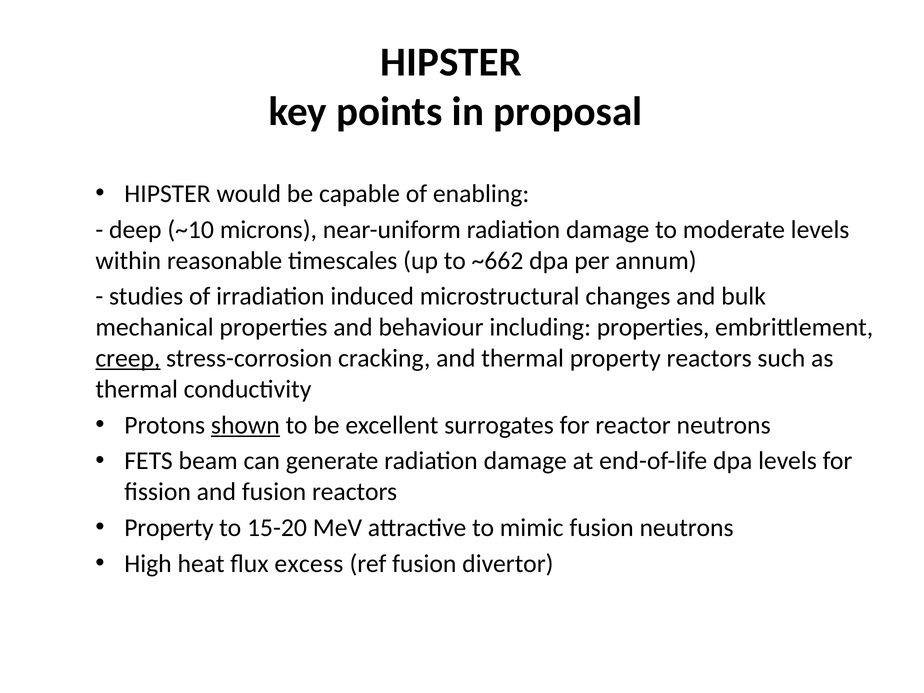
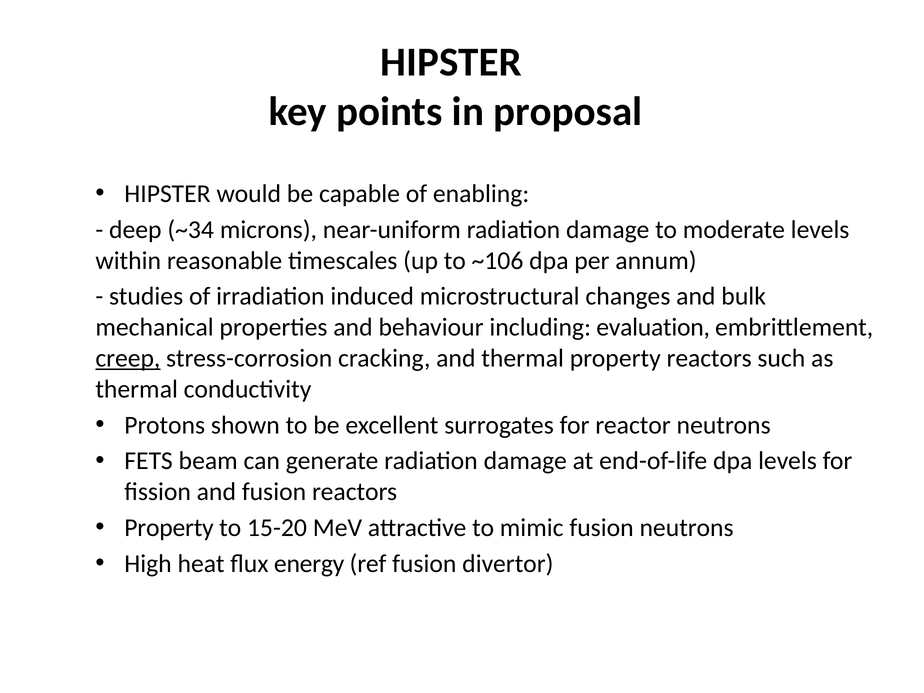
~10: ~10 -> ~34
~662: ~662 -> ~106
including properties: properties -> evaluation
shown underline: present -> none
excess: excess -> energy
